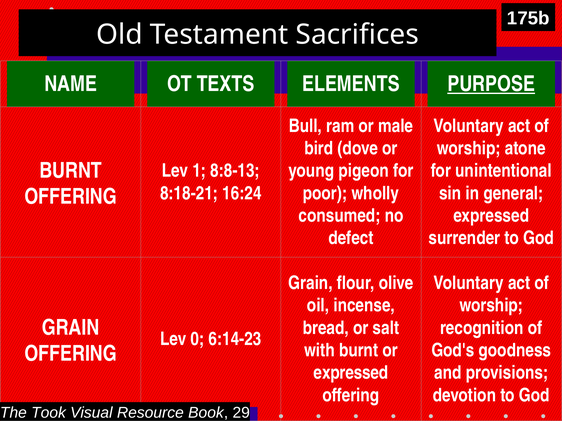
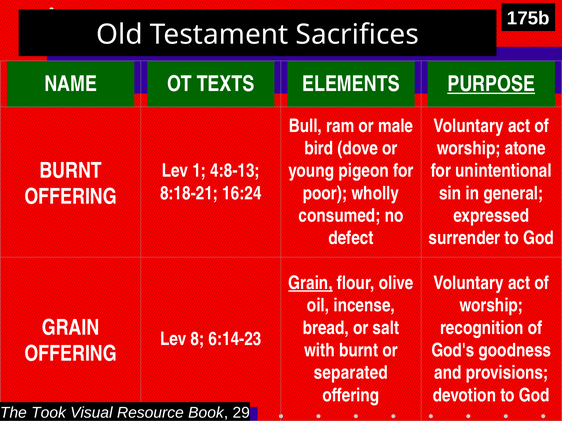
8:8-13: 8:8-13 -> 4:8-13
Grain at (310, 283) underline: none -> present
0: 0 -> 8
expressed at (351, 373): expressed -> separated
